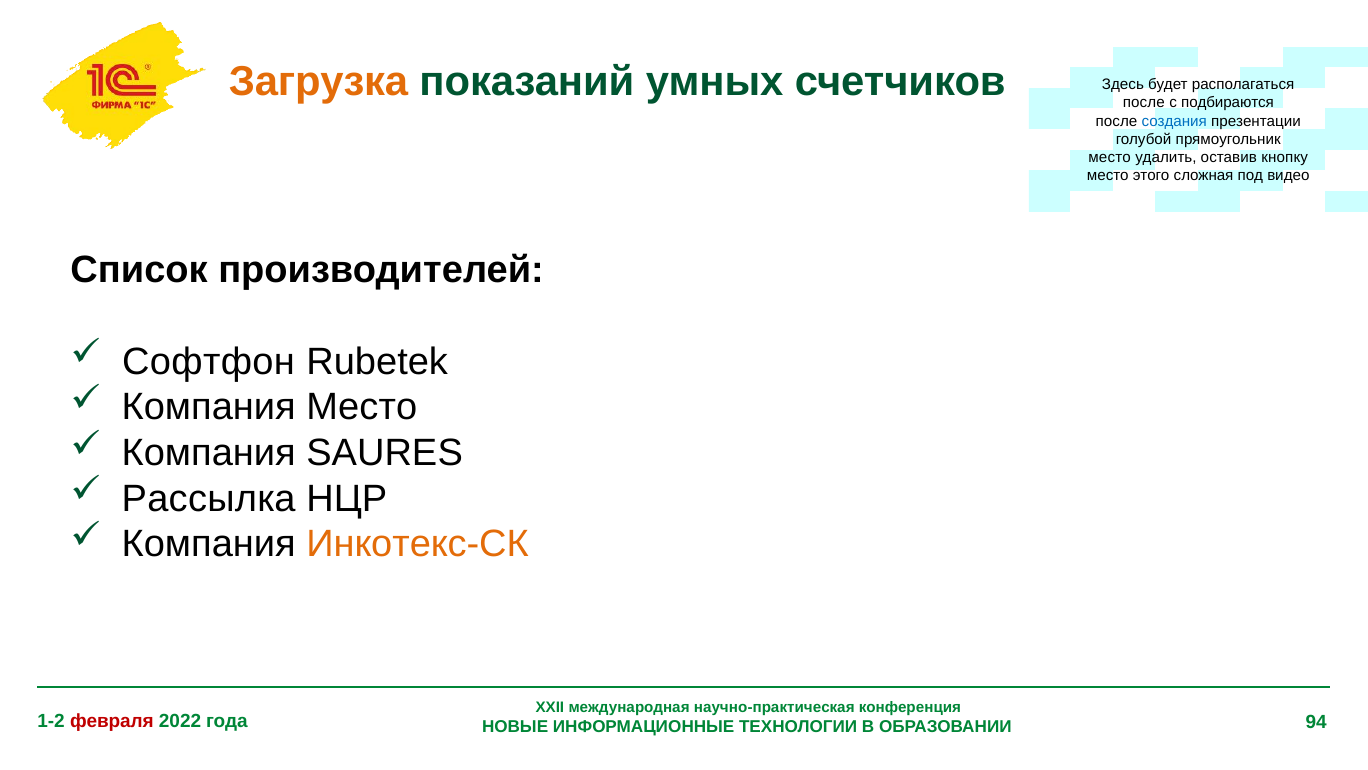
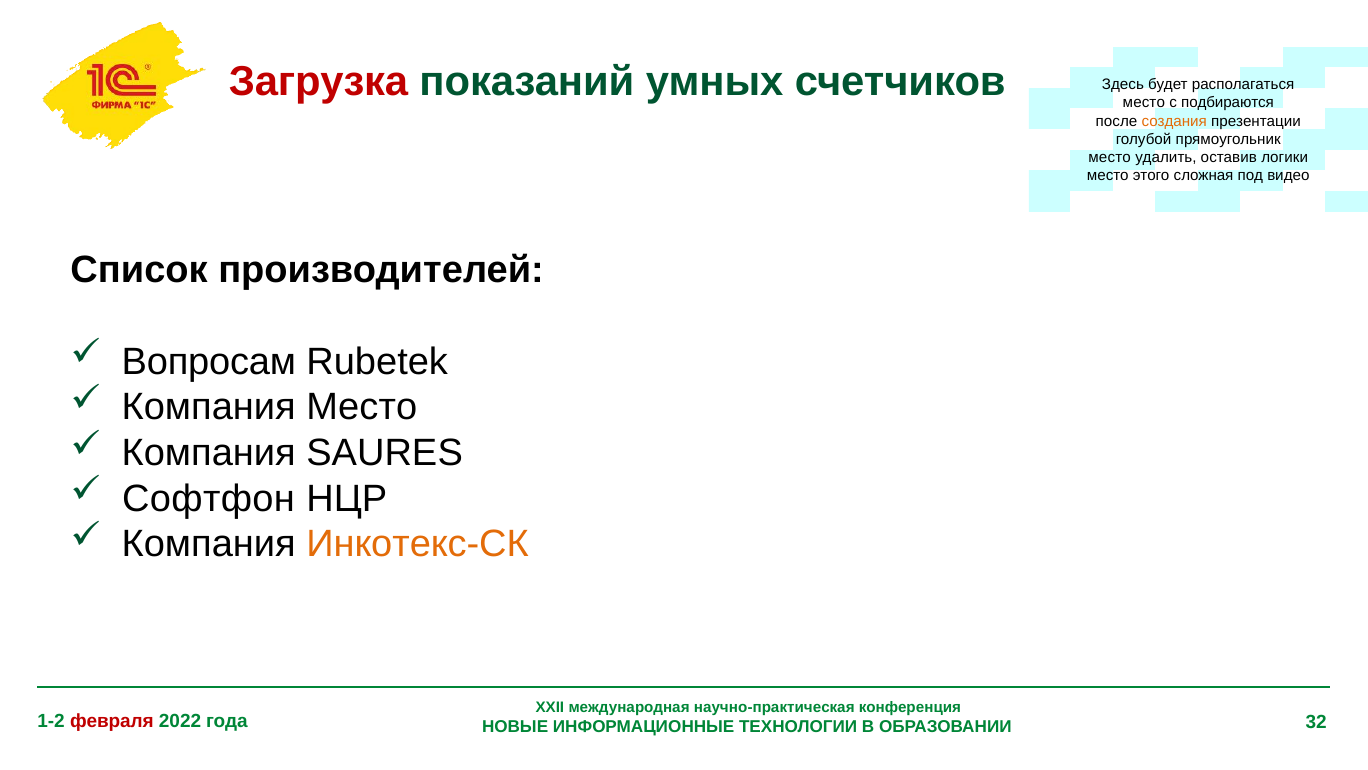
Загрузка colour: orange -> red
после at (1144, 103): после -> место
создания colour: blue -> orange
кнопку: кнопку -> логики
Софтфон: Софтфон -> Вопросам
Рассылка: Рассылка -> Софтфон
94: 94 -> 32
